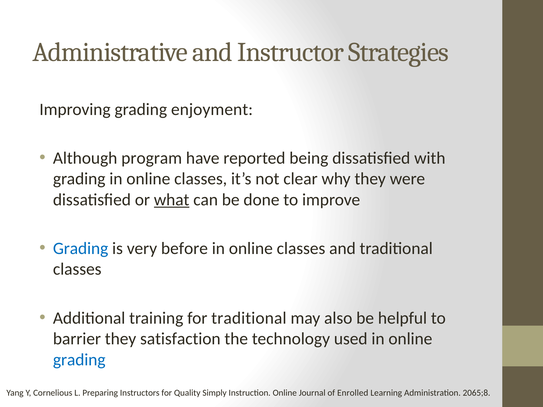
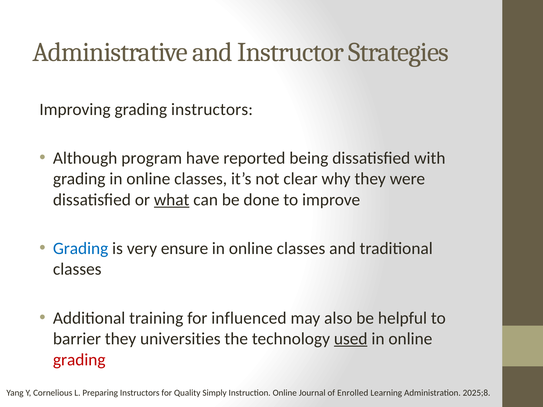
grading enjoyment: enjoyment -> instructors
before: before -> ensure
for traditional: traditional -> influenced
satisfaction: satisfaction -> universities
used underline: none -> present
grading at (79, 360) colour: blue -> red
2065;8: 2065;8 -> 2025;8
